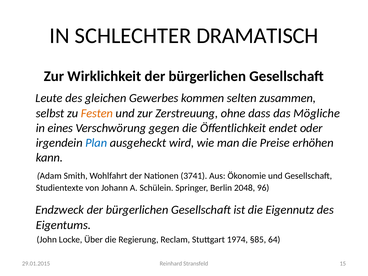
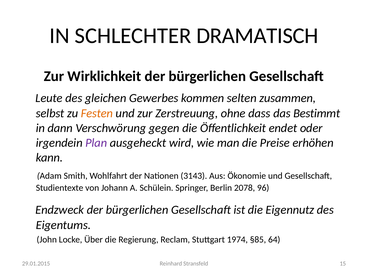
Mögliche: Mögliche -> Bestimmt
eines: eines -> dann
Plan colour: blue -> purple
3741: 3741 -> 3143
2048: 2048 -> 2078
